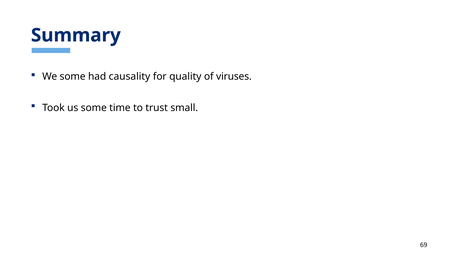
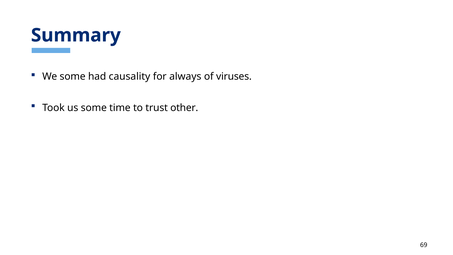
quality: quality -> always
small: small -> other
